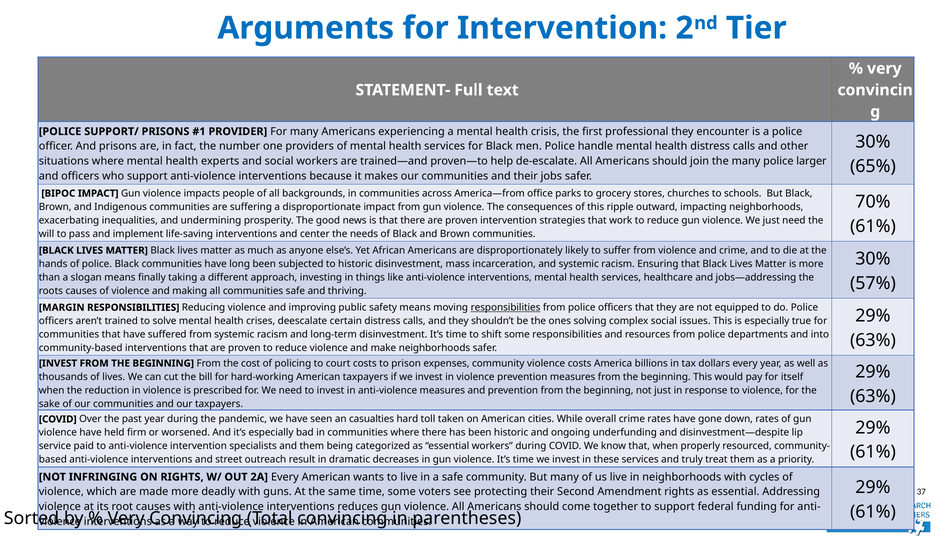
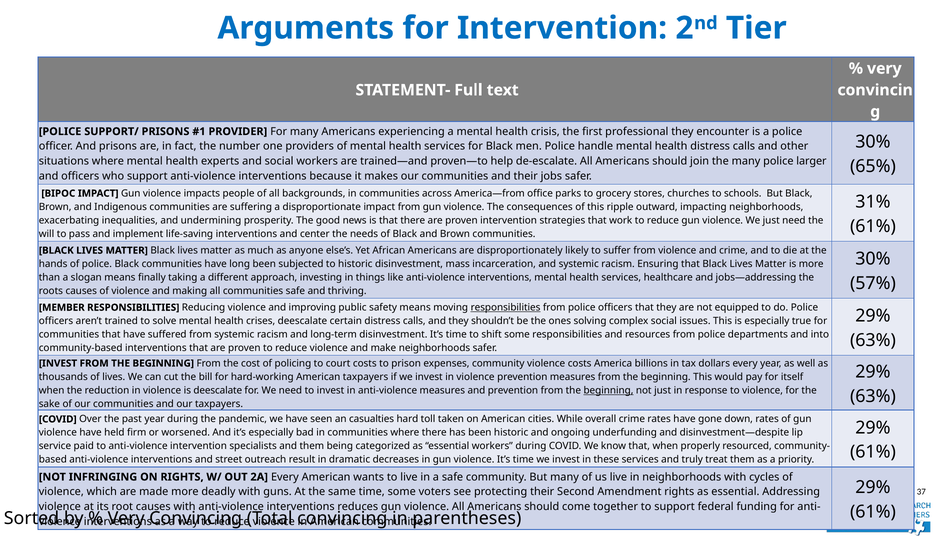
70%: 70% -> 31%
MARGIN: MARGIN -> MEMBER
is prescribed: prescribed -> deescalate
beginning at (608, 390) underline: none -> present
